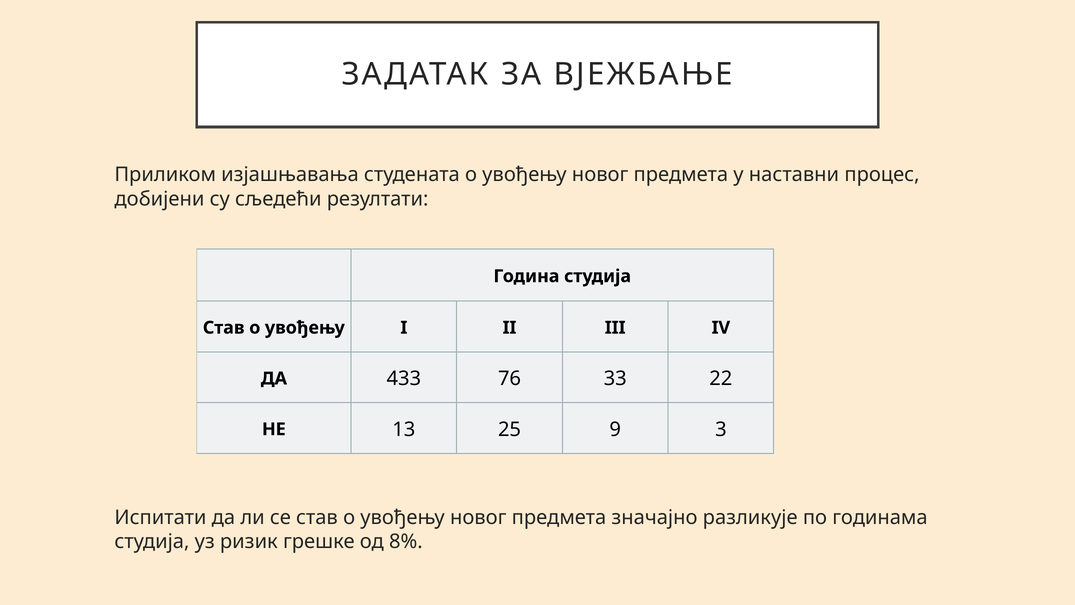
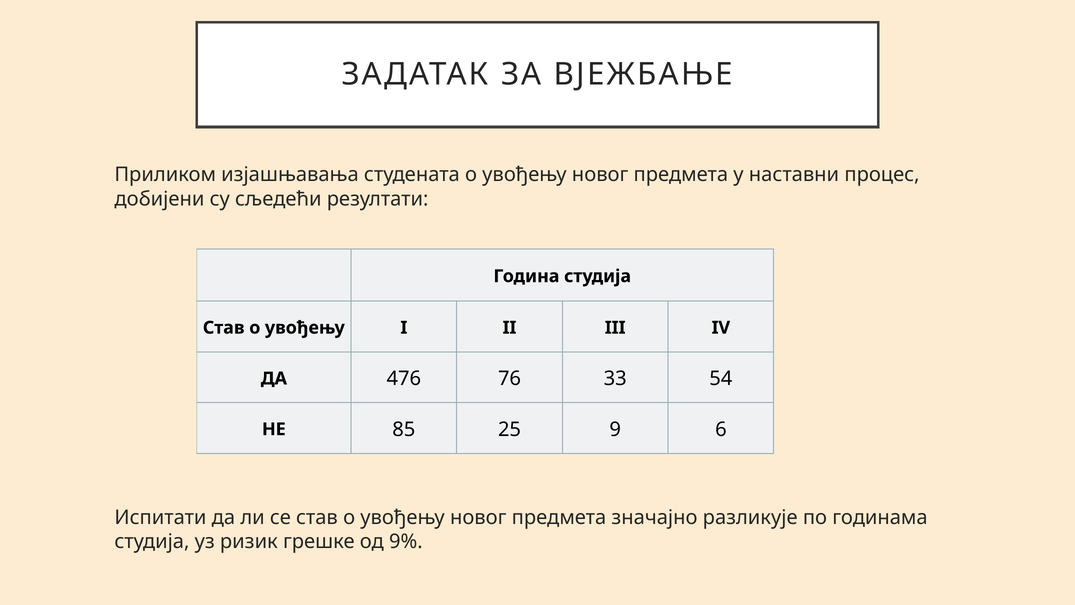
433: 433 -> 476
22: 22 -> 54
13: 13 -> 85
3: 3 -> 6
8%: 8% -> 9%
